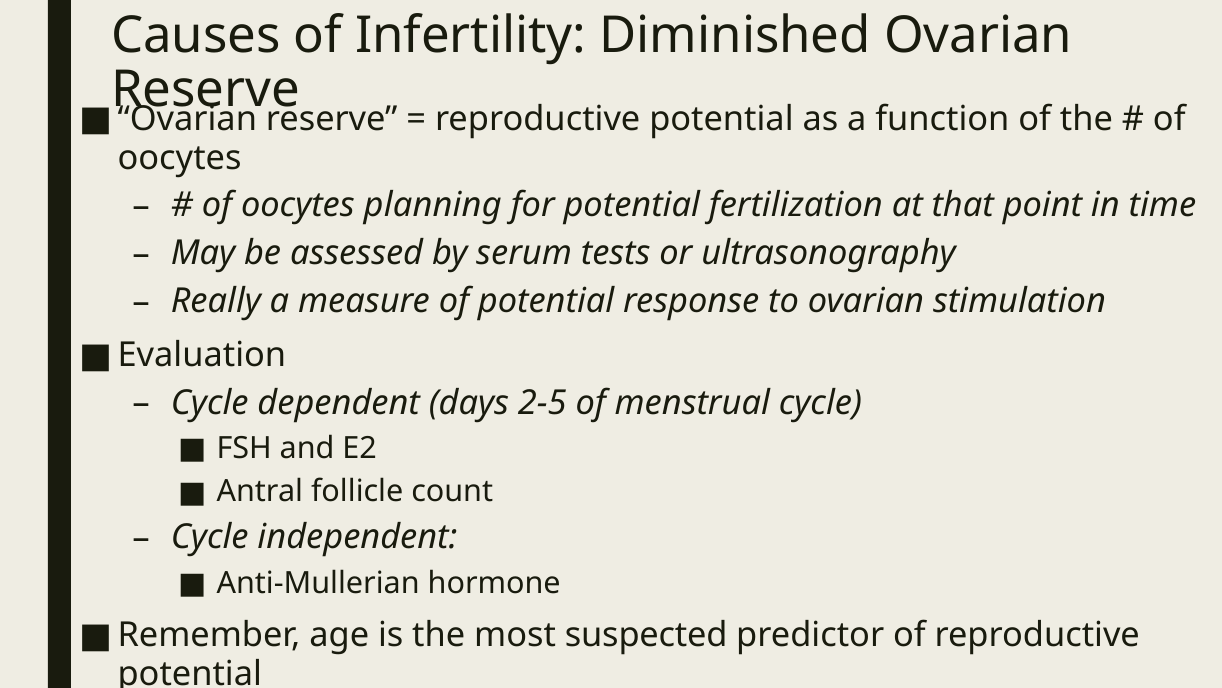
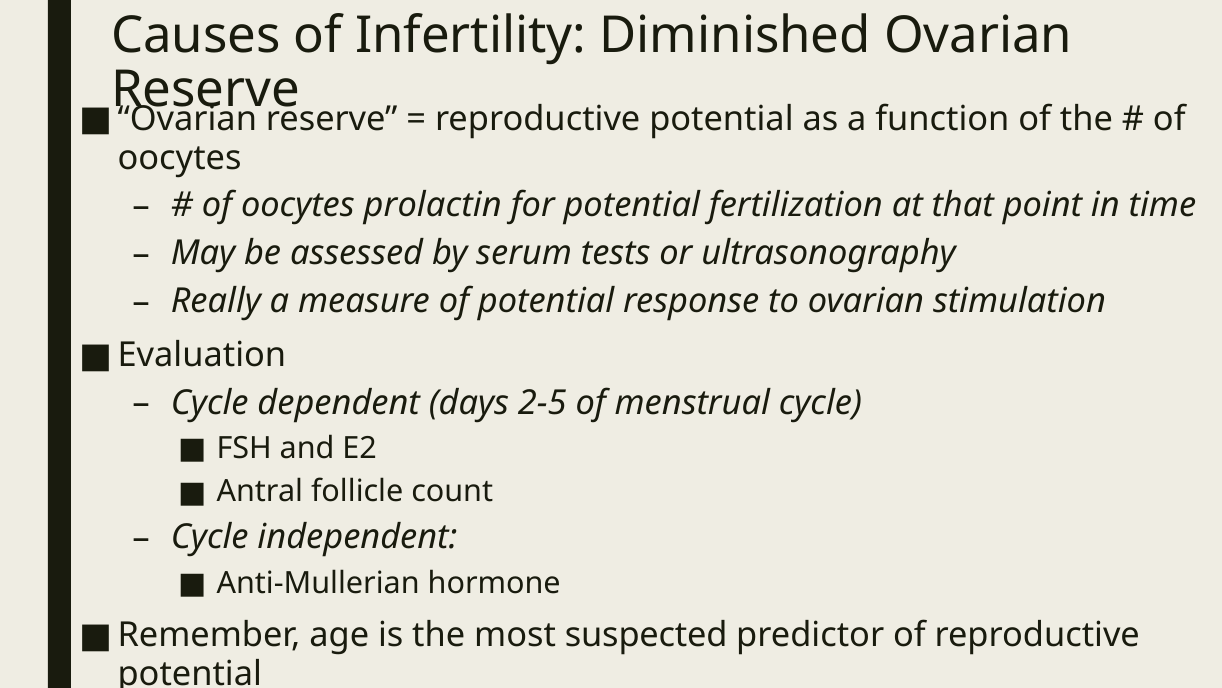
planning: planning -> prolactin
